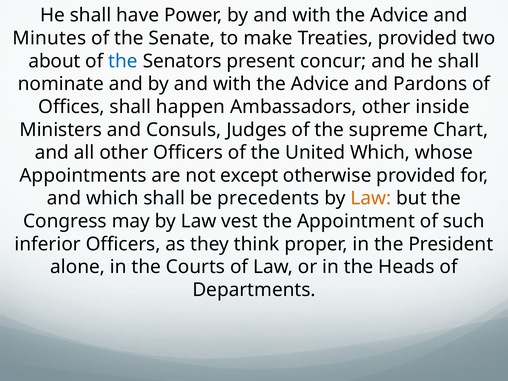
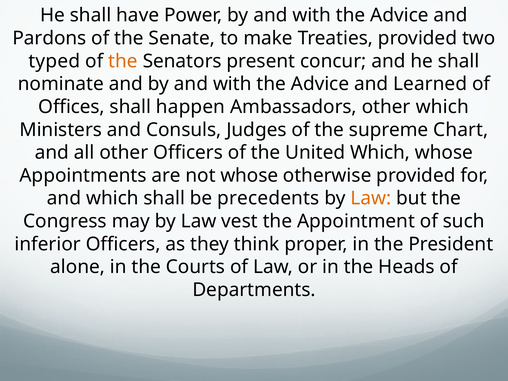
Minutes: Minutes -> Pardons
about: about -> typed
the at (123, 61) colour: blue -> orange
Pardons: Pardons -> Learned
other inside: inside -> which
not except: except -> whose
